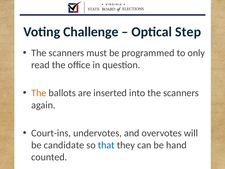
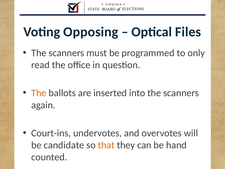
Challenge: Challenge -> Opposing
Step: Step -> Files
that colour: blue -> orange
